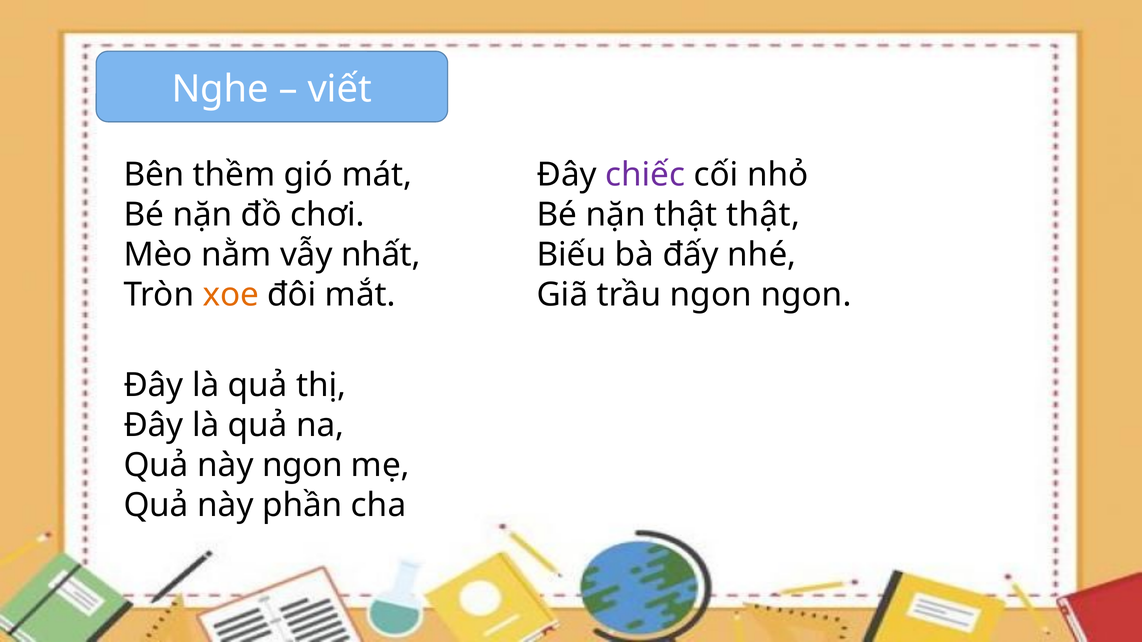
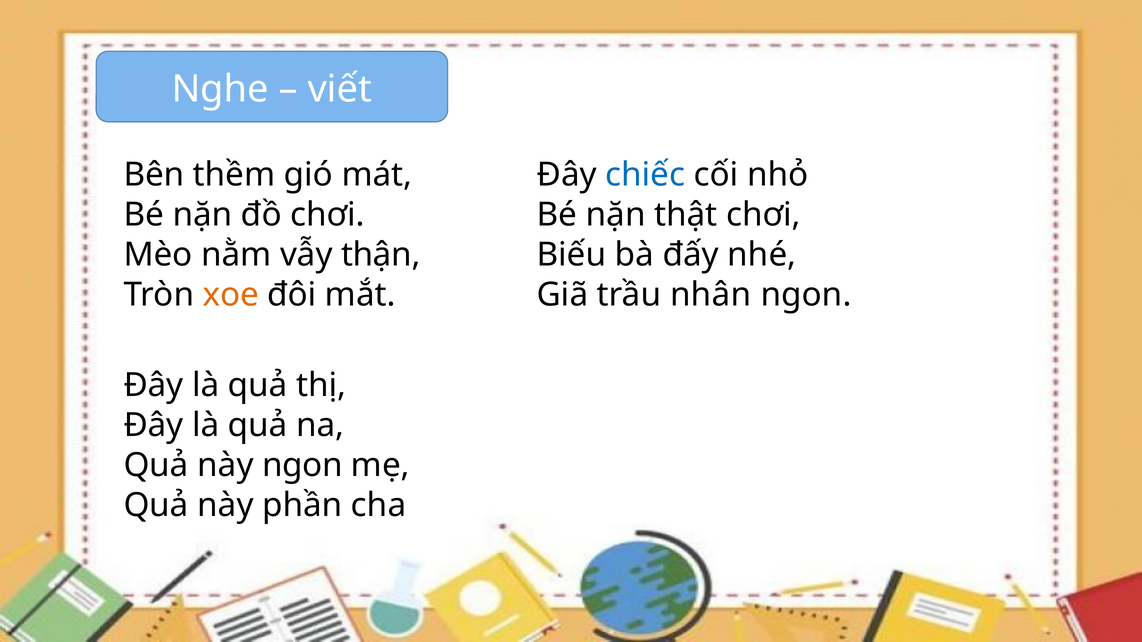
chiếc colour: purple -> blue
thật thật: thật -> chơi
nhất: nhất -> thận
trầu ngon: ngon -> nhân
